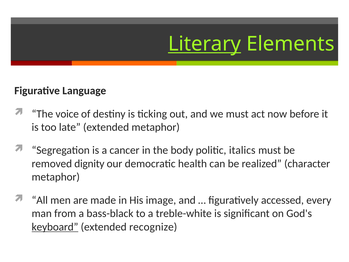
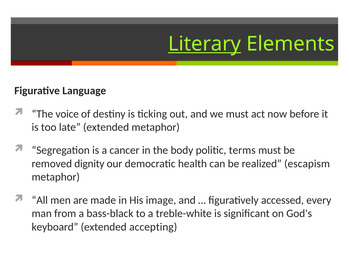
italics: italics -> terms
character: character -> escapism
keyboard underline: present -> none
recognize: recognize -> accepting
